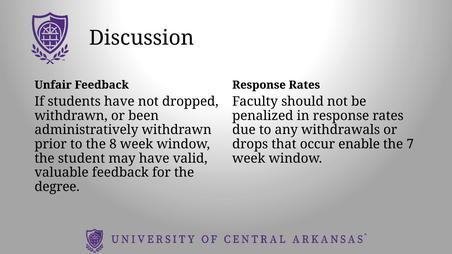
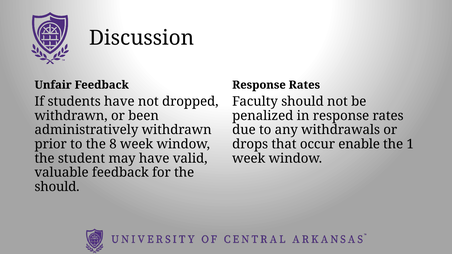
7: 7 -> 1
degree at (57, 187): degree -> should
